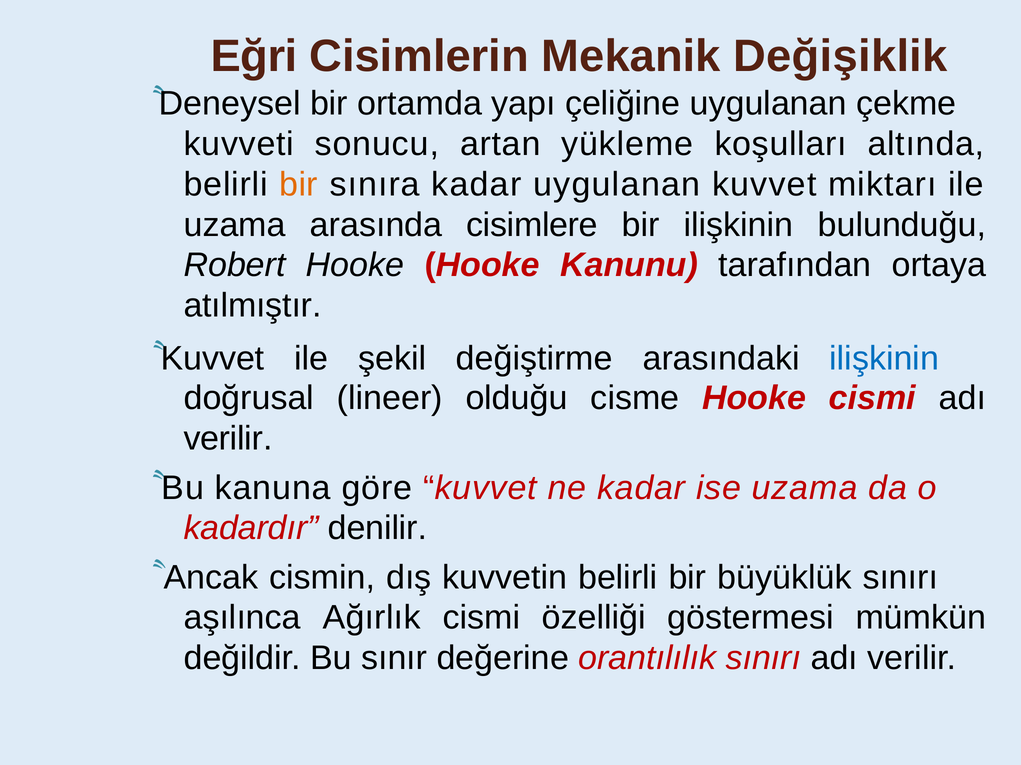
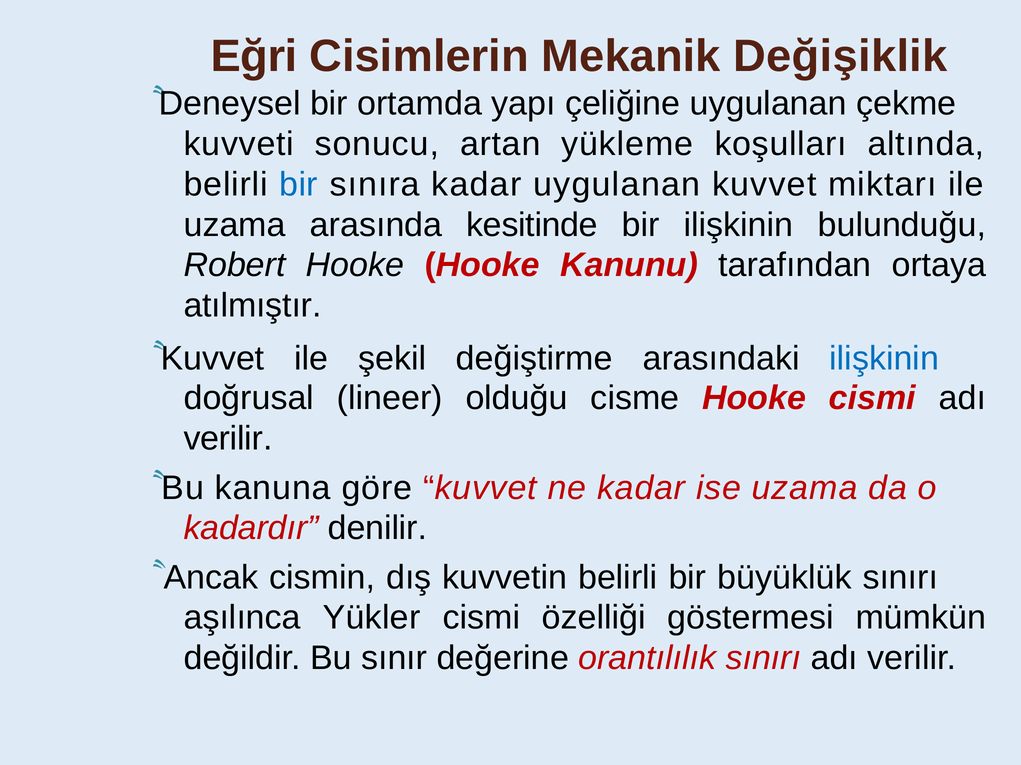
bir at (299, 185) colour: orange -> blue
cisimlere: cisimlere -> kesitinde
Ağırlık: Ağırlık -> Yükler
